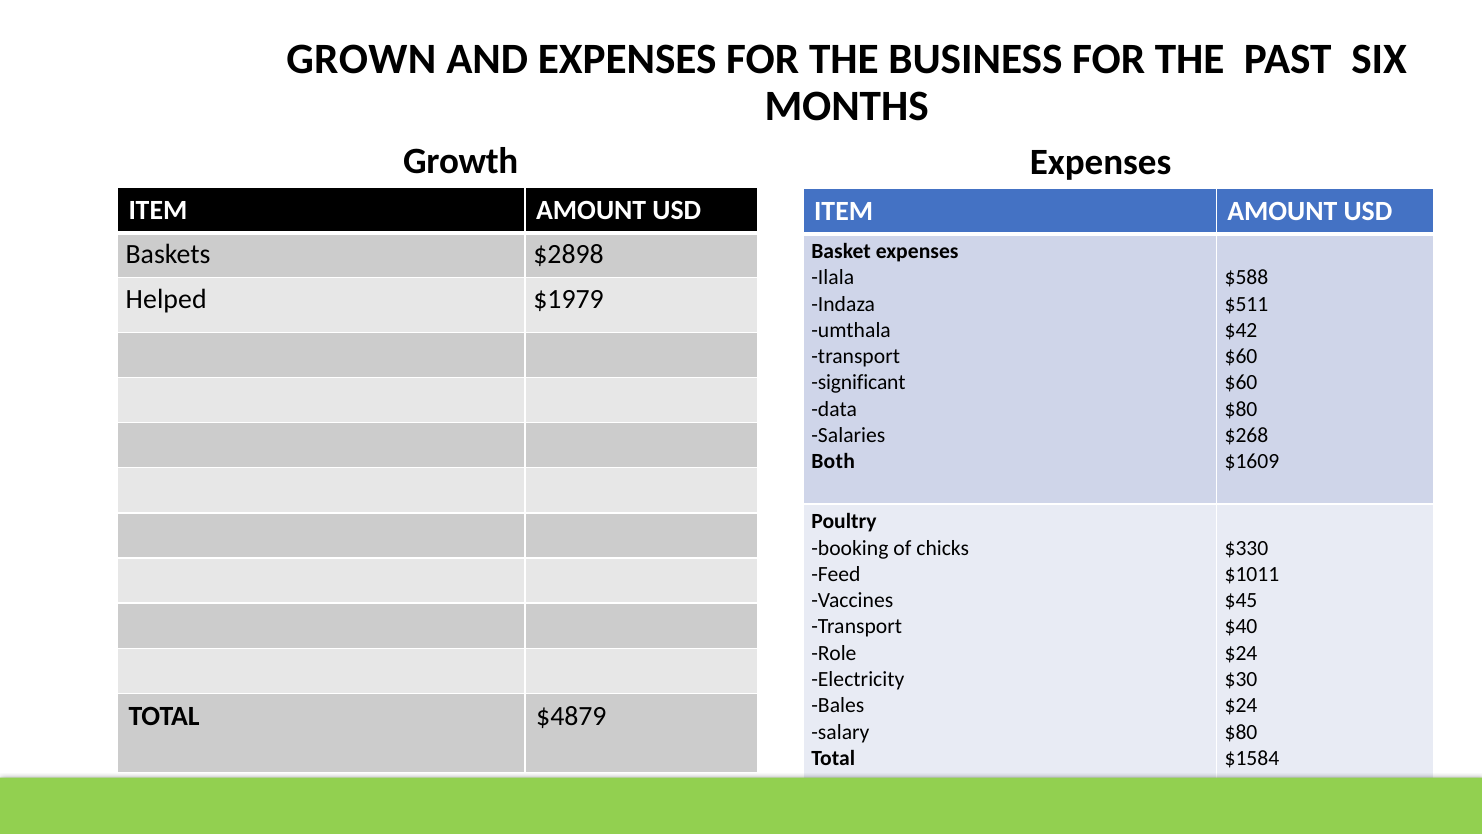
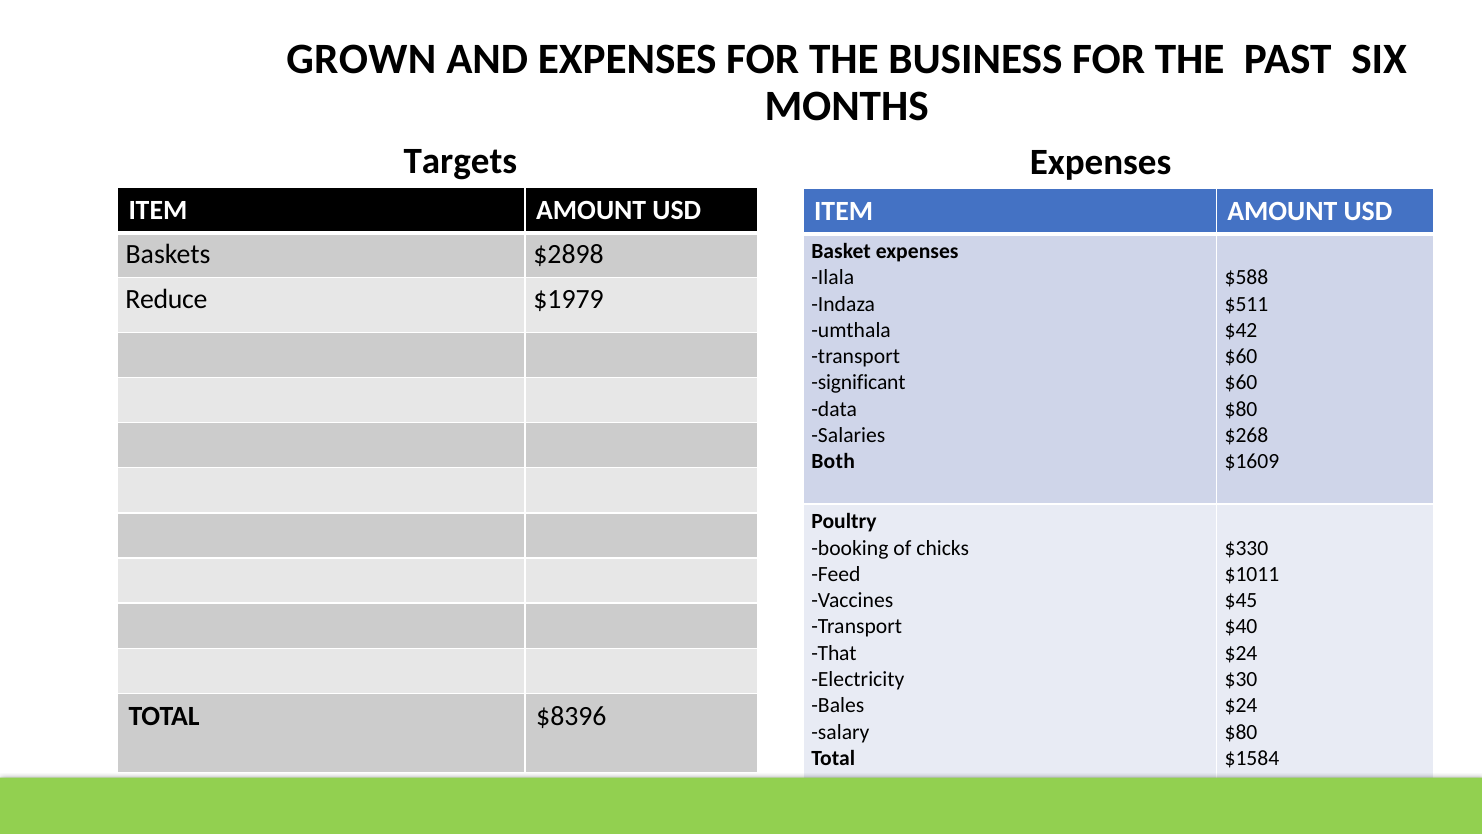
Growth: Growth -> Targets
Helped: Helped -> Reduce
Role: Role -> That
$4879: $4879 -> $8396
